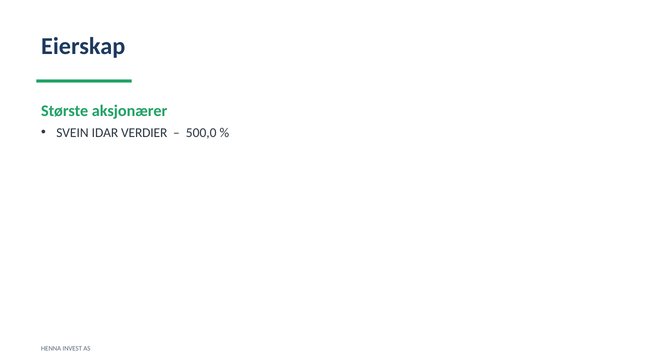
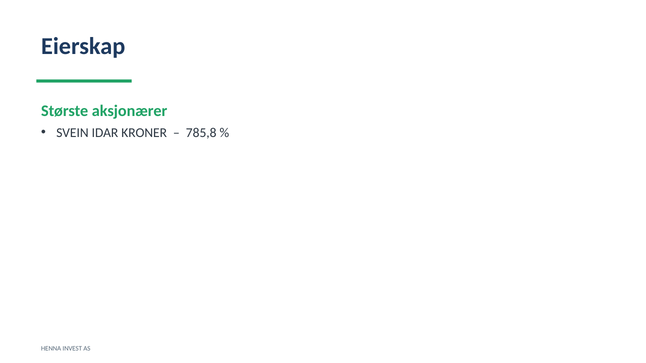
VERDIER: VERDIER -> KRONER
500,0: 500,0 -> 785,8
